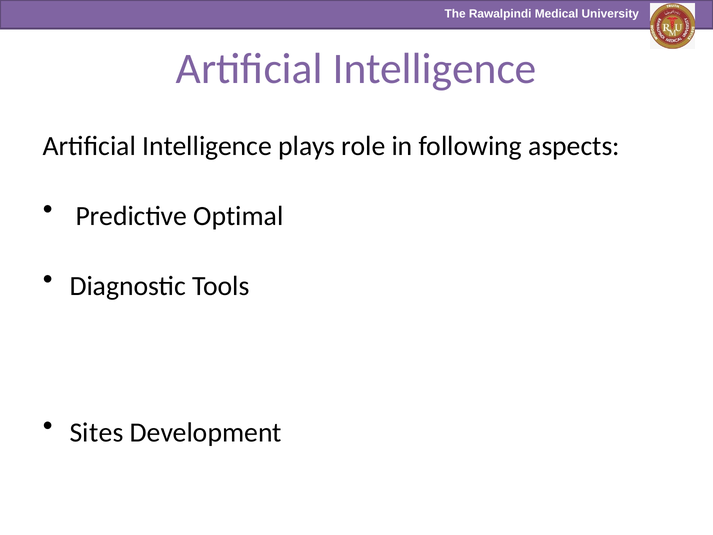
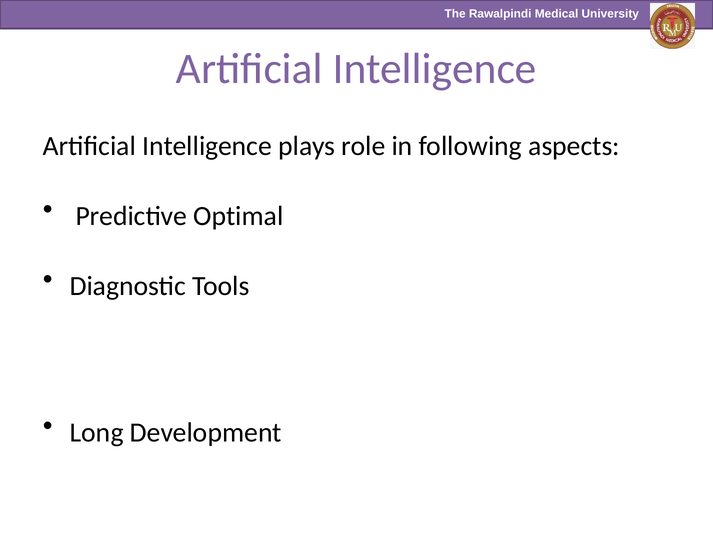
Sites: Sites -> Long
